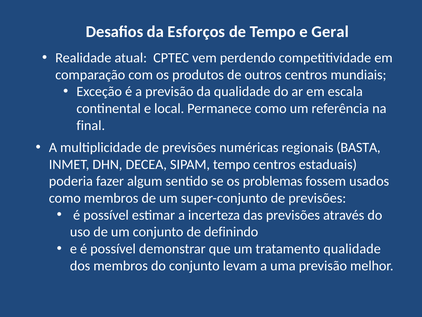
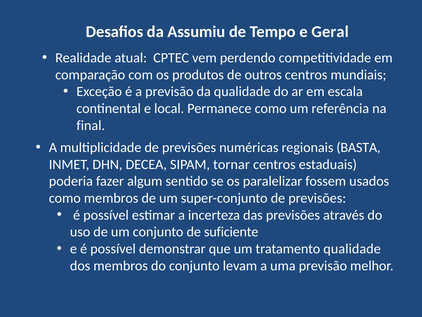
Esforços: Esforços -> Assumiu
SIPAM tempo: tempo -> tornar
problemas: problemas -> paralelizar
definindo: definindo -> suficiente
